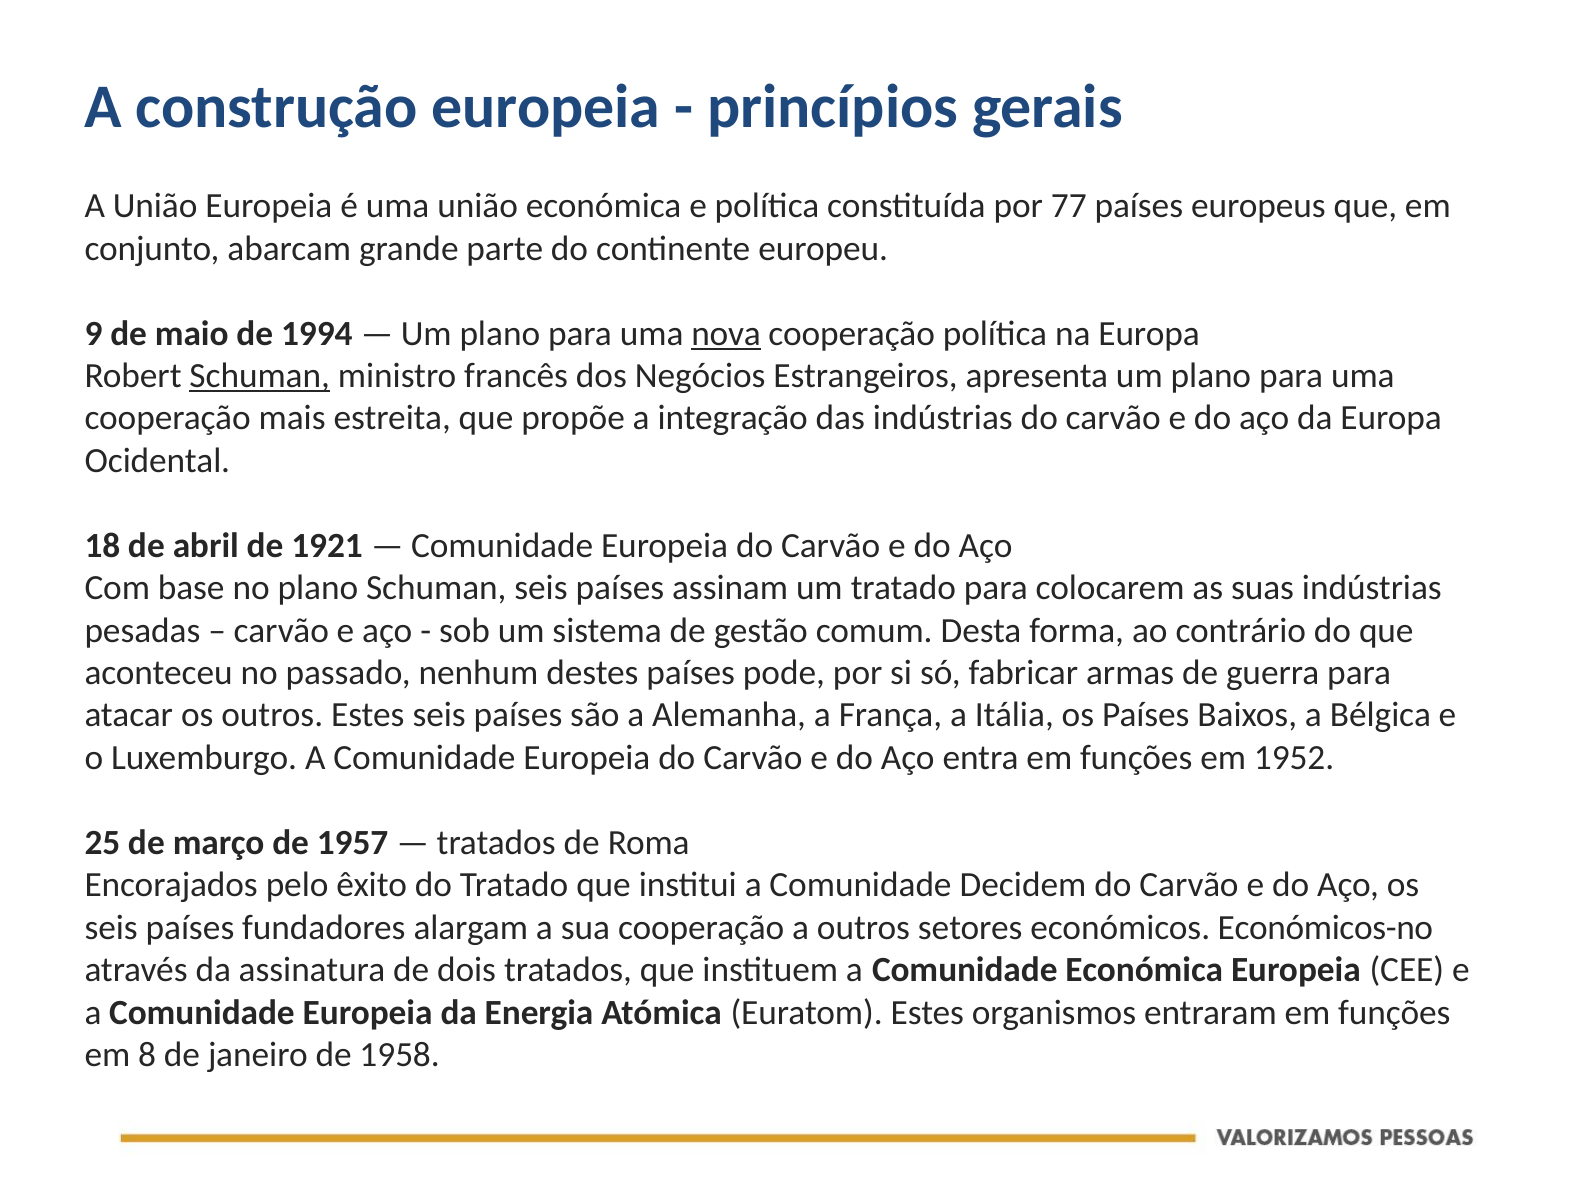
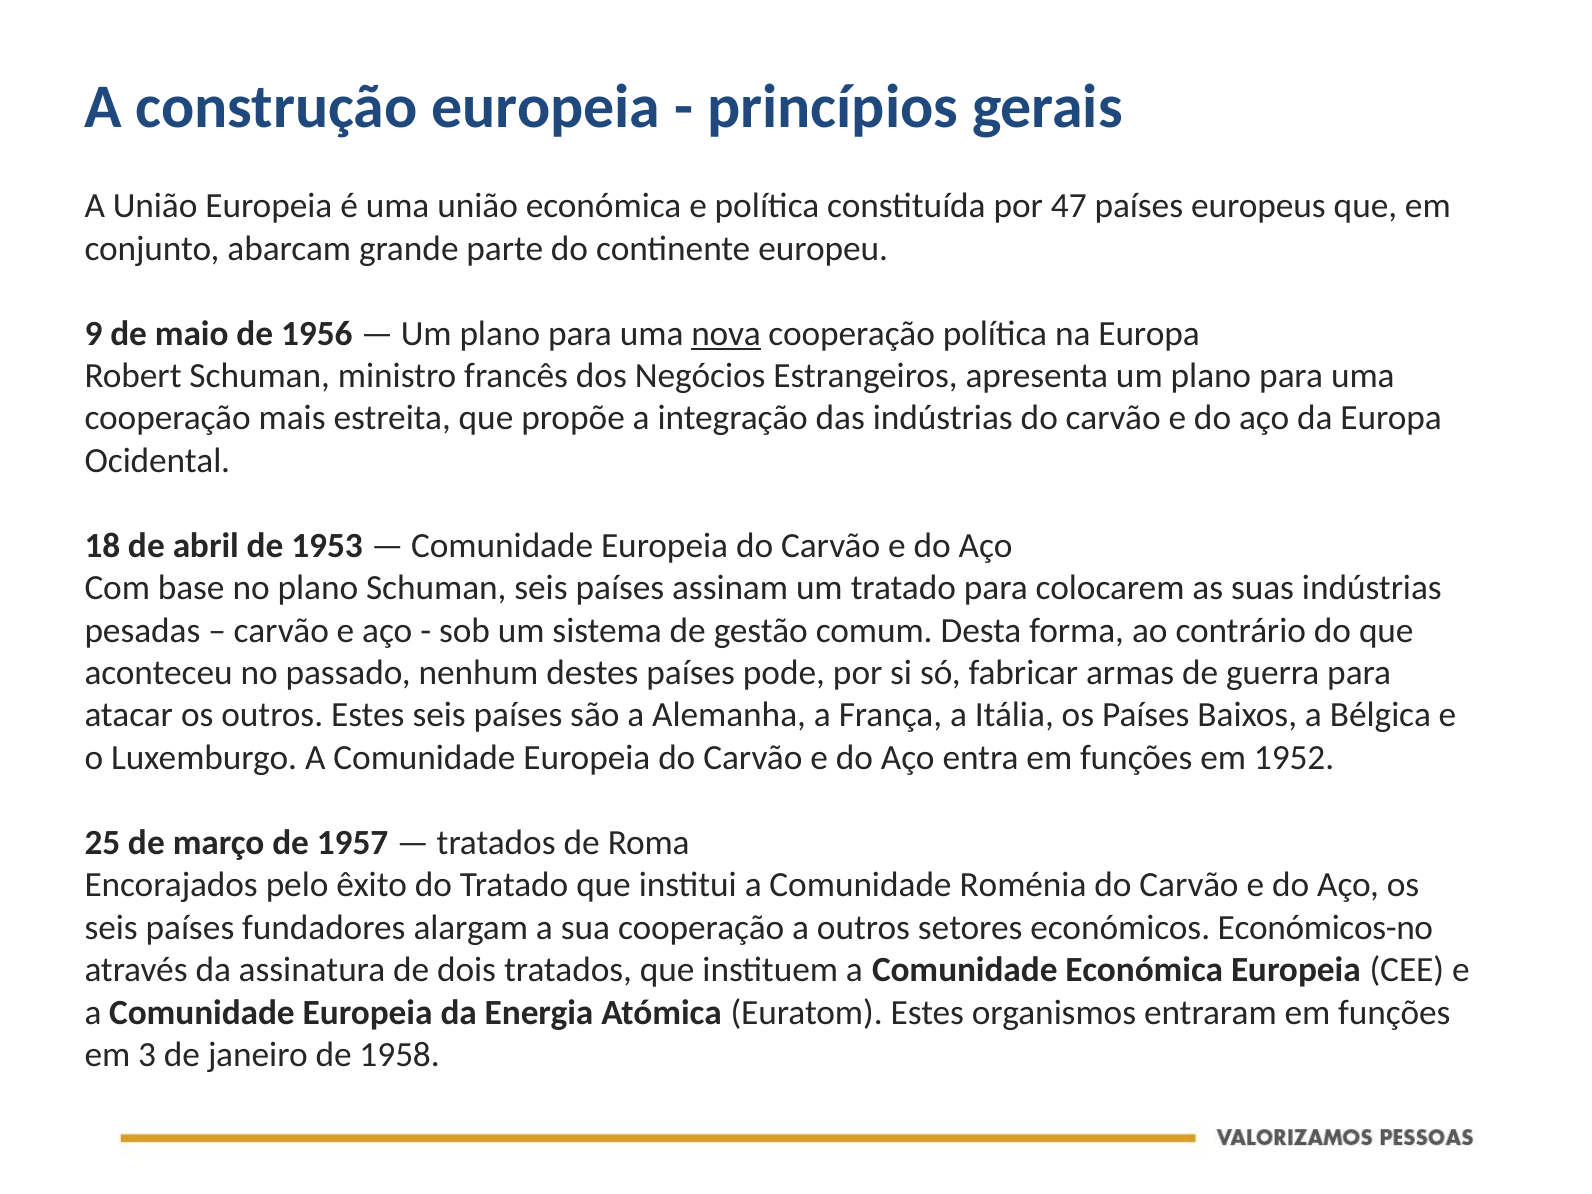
77: 77 -> 47
1994: 1994 -> 1956
Schuman at (260, 376) underline: present -> none
1921: 1921 -> 1953
Decidem: Decidem -> Roménia
8: 8 -> 3
